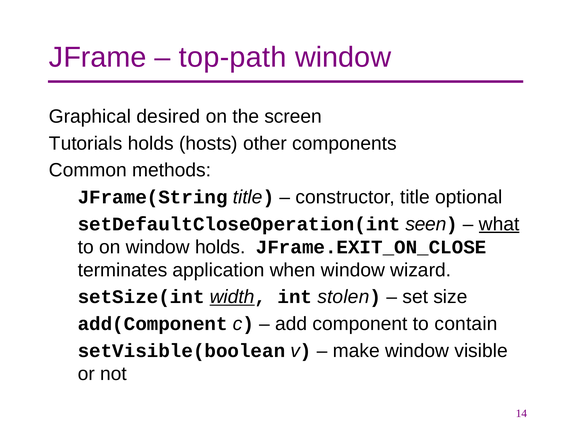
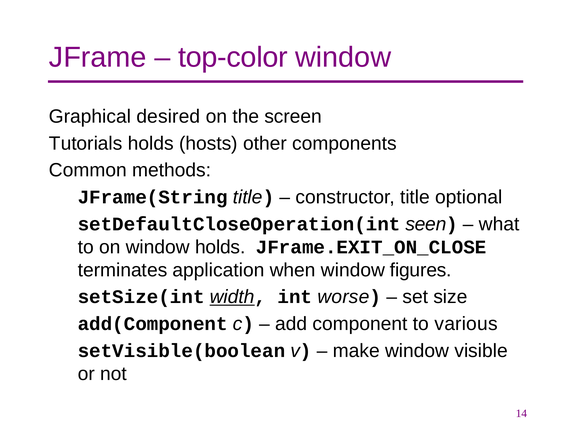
top-path: top-path -> top-color
what underline: present -> none
wizard: wizard -> figures
stolen: stolen -> worse
contain: contain -> various
